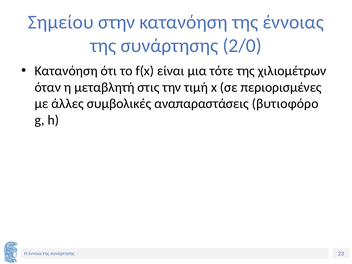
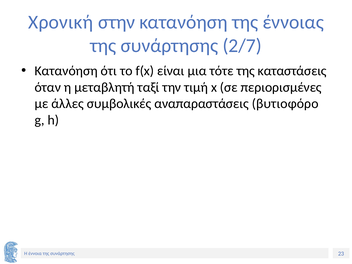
Σημείου: Σημείου -> Χρονική
2/0: 2/0 -> 2/7
χιλιομέτρων: χιλιομέτρων -> καταστάσεις
στις: στις -> ταξί
